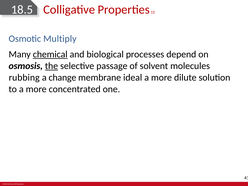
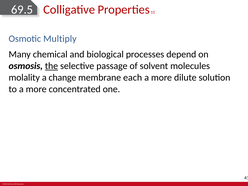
18.5: 18.5 -> 69.5
chemical underline: present -> none
rubbing: rubbing -> molality
ideal: ideal -> each
